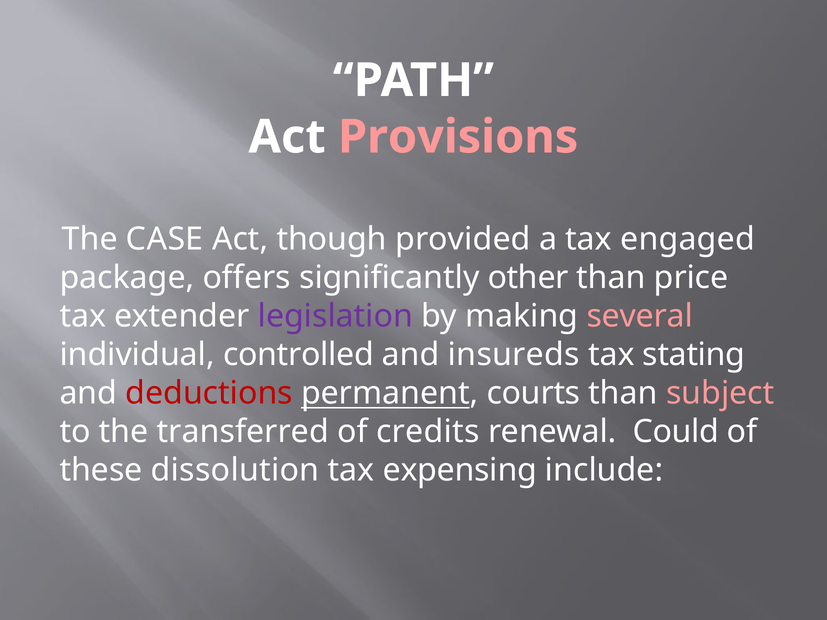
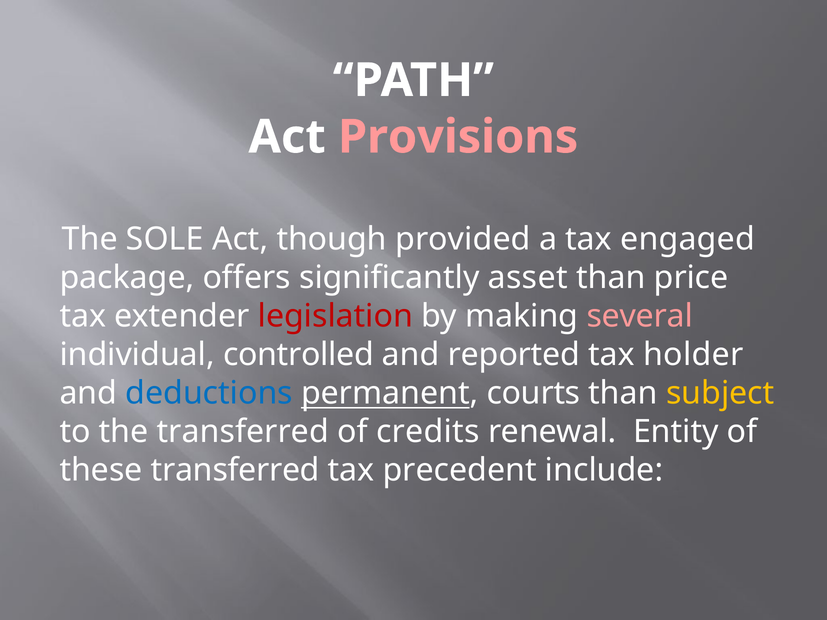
CASE: CASE -> SOLE
other: other -> asset
legislation colour: purple -> red
insureds: insureds -> reported
stating: stating -> holder
deductions colour: red -> blue
subject colour: pink -> yellow
Could: Could -> Entity
these dissolution: dissolution -> transferred
expensing: expensing -> precedent
